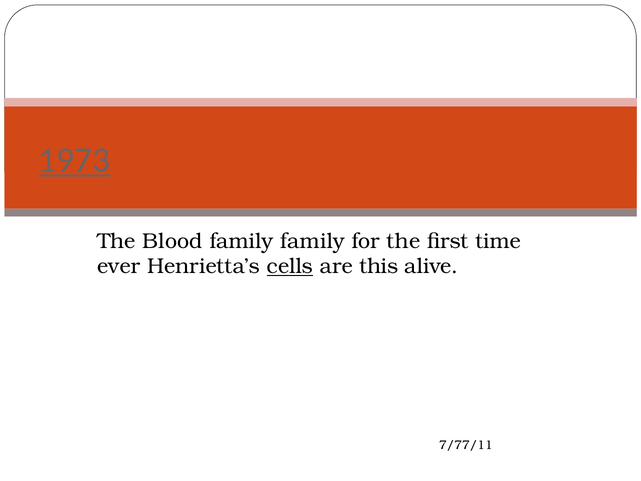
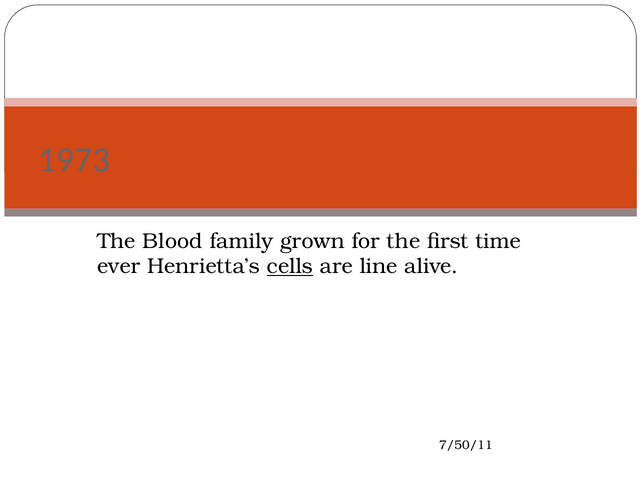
1973 underline: present -> none
family family: family -> grown
this: this -> line
7/77/11: 7/77/11 -> 7/50/11
